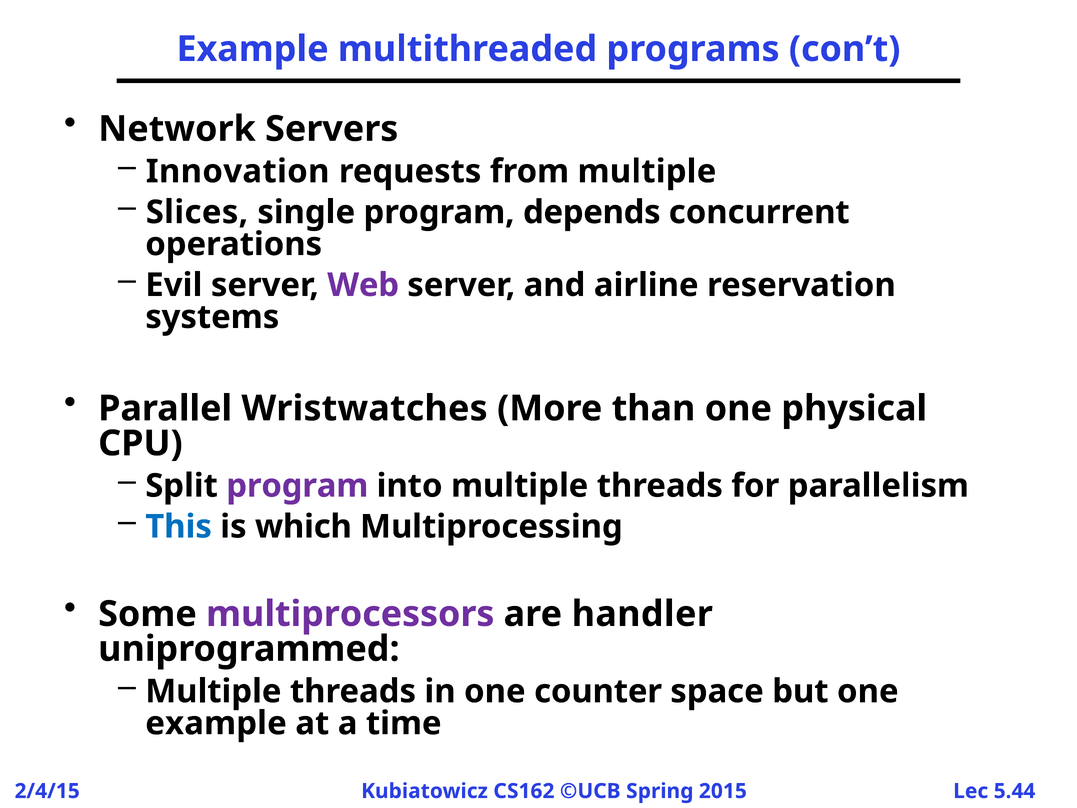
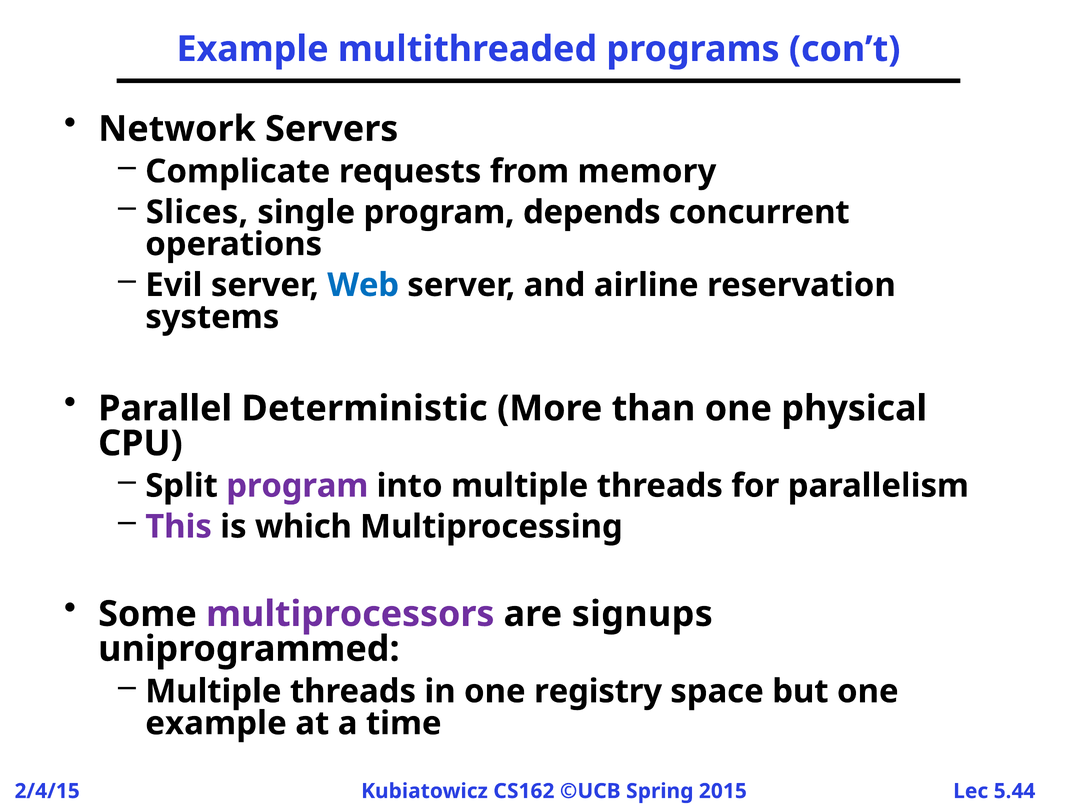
Innovation: Innovation -> Complicate
from multiple: multiple -> memory
Web colour: purple -> blue
Wristwatches: Wristwatches -> Deterministic
This colour: blue -> purple
handler: handler -> signups
counter: counter -> registry
